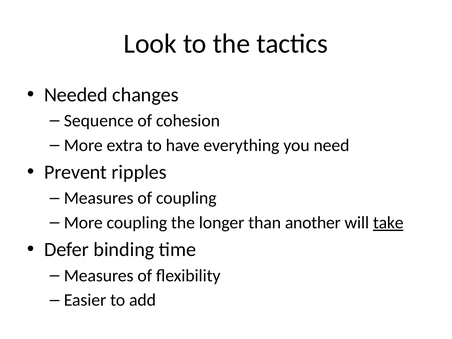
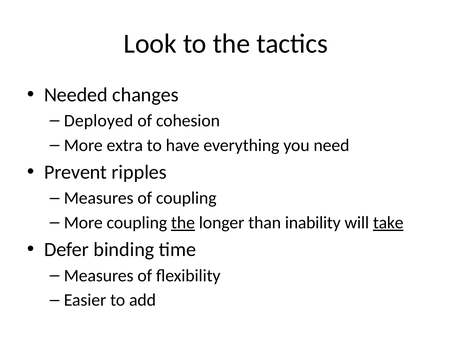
Sequence: Sequence -> Deployed
the at (183, 223) underline: none -> present
another: another -> inability
